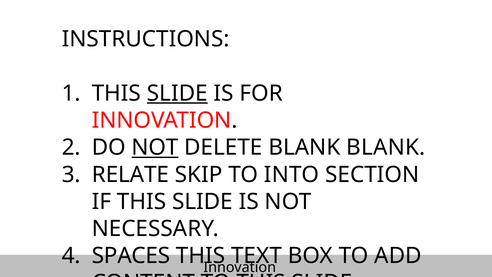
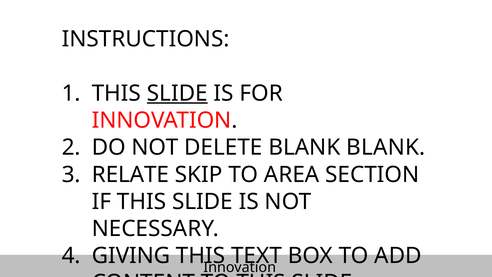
NOT at (155, 147) underline: present -> none
INTO: INTO -> AREA
SPACES: SPACES -> GIVING
